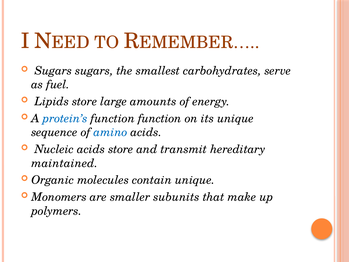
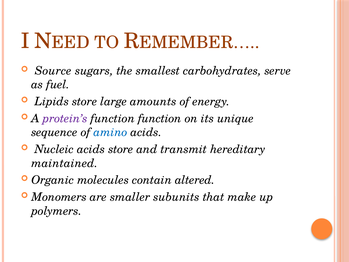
Sugars at (53, 71): Sugars -> Source
protein’s colour: blue -> purple
contain unique: unique -> altered
